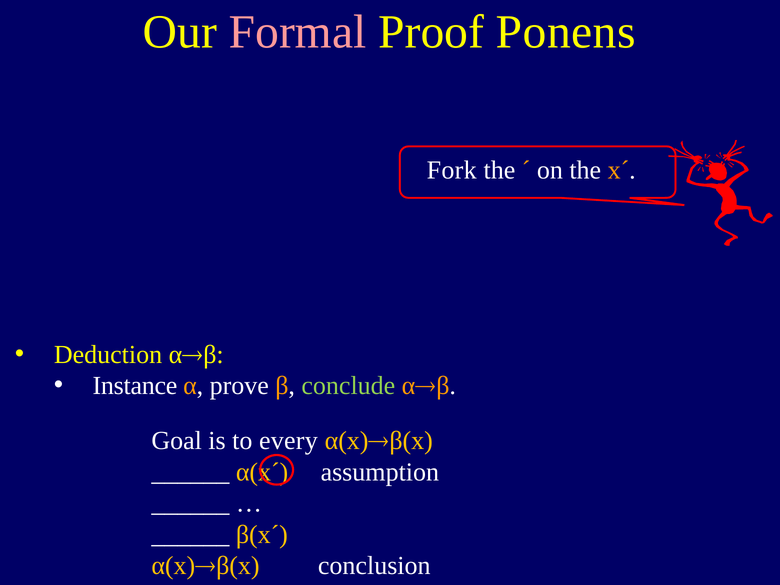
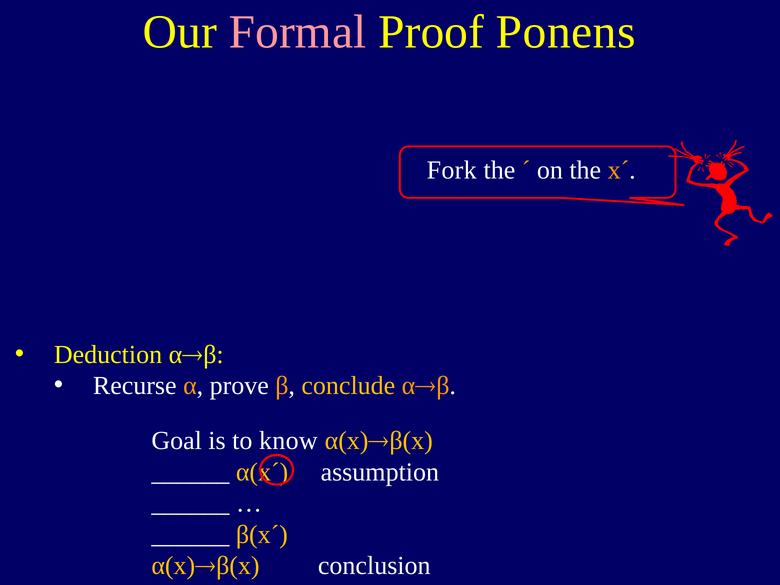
Instance: Instance -> Recurse
conclude colour: light green -> yellow
every: every -> know
